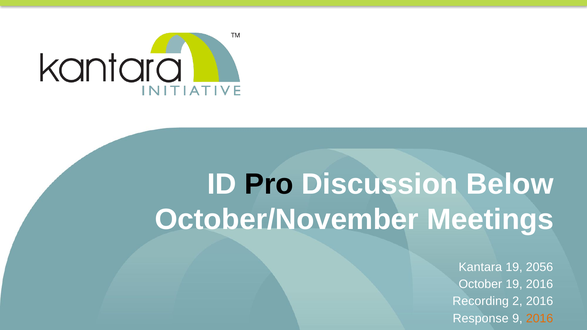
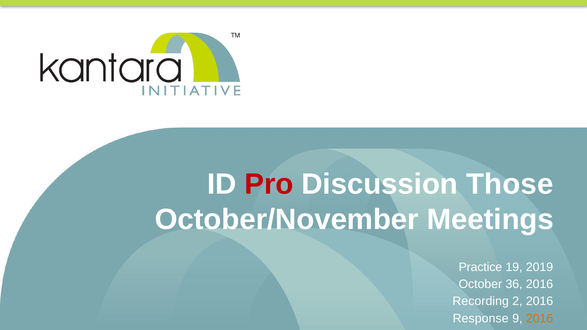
Pro colour: black -> red
Below: Below -> Those
Kantara: Kantara -> Practice
2056: 2056 -> 2019
October 19: 19 -> 36
